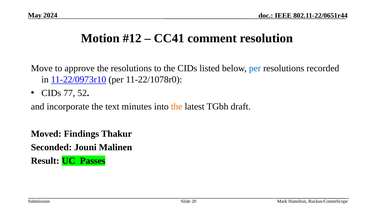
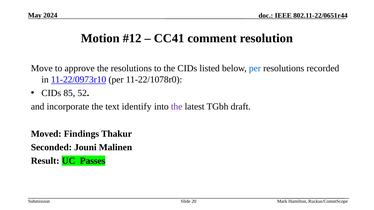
77: 77 -> 85
minutes: minutes -> identify
the at (177, 107) colour: orange -> purple
